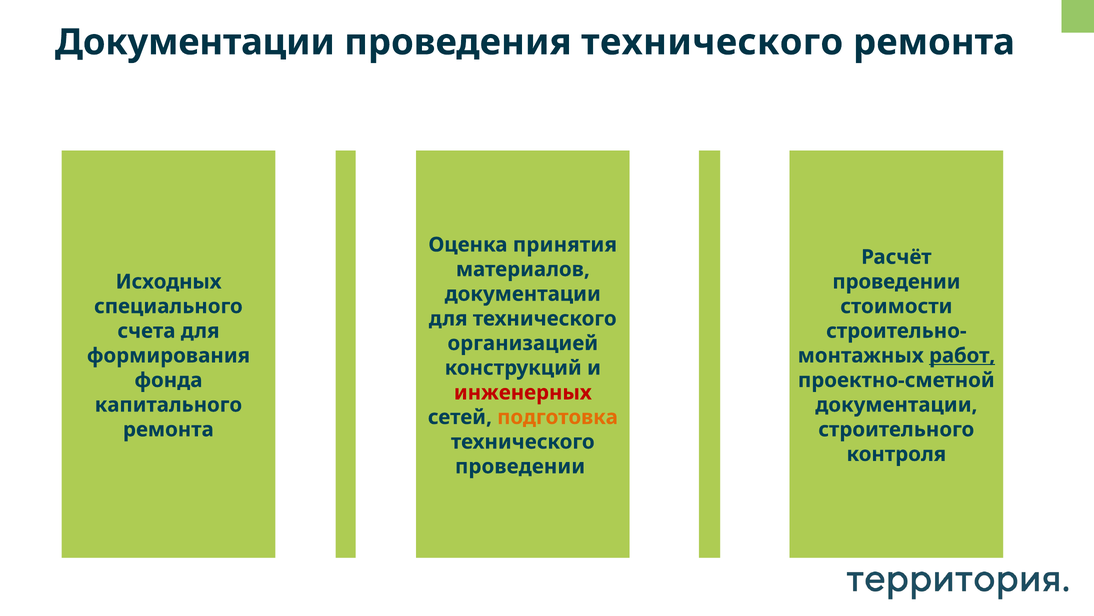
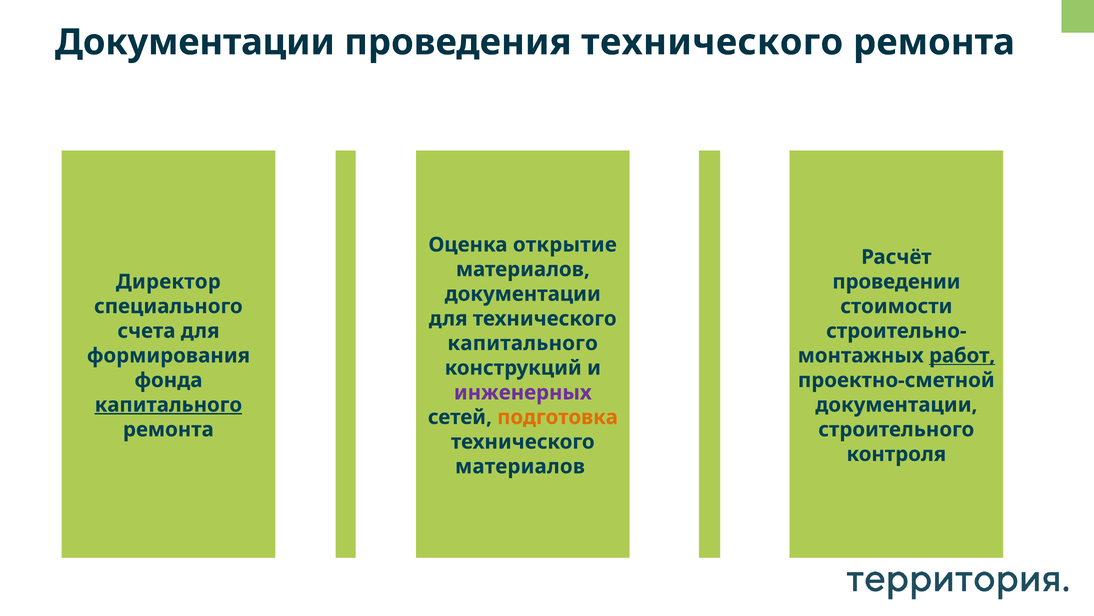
принятия: принятия -> открытие
Исходных: Исходных -> Директор
организацией at (523, 343): организацией -> капитального
инженерных colour: red -> purple
капитального at (168, 405) underline: none -> present
проведении at (520, 466): проведении -> материалов
